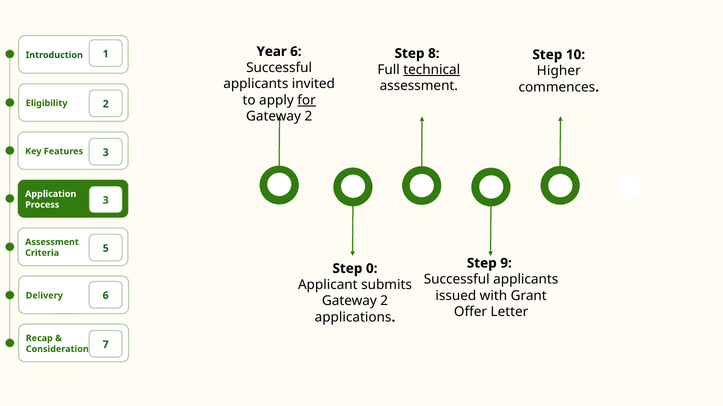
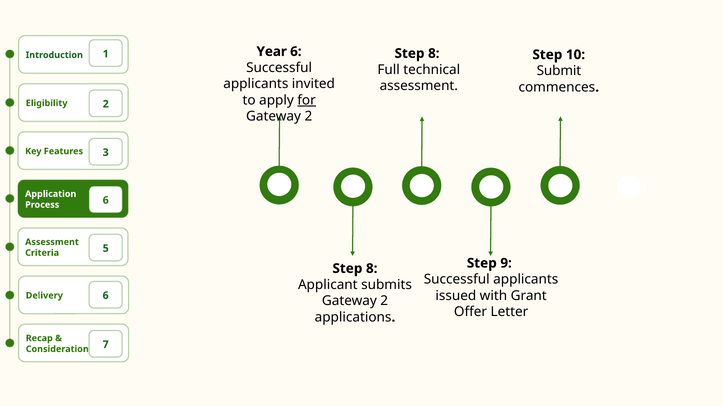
technical underline: present -> none
Higher: Higher -> Submit
Process 3: 3 -> 6
0 at (372, 269): 0 -> 8
